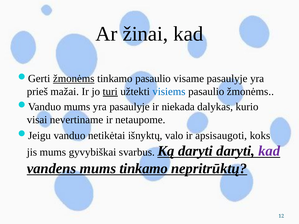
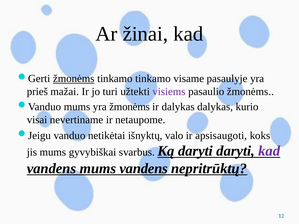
tinkamo pasaulio: pasaulio -> tinkamo
turi underline: present -> none
visiems colour: blue -> purple
yra pasaulyje: pasaulyje -> žmonėms
ir niekada: niekada -> dalykas
mums tinkamo: tinkamo -> vandens
